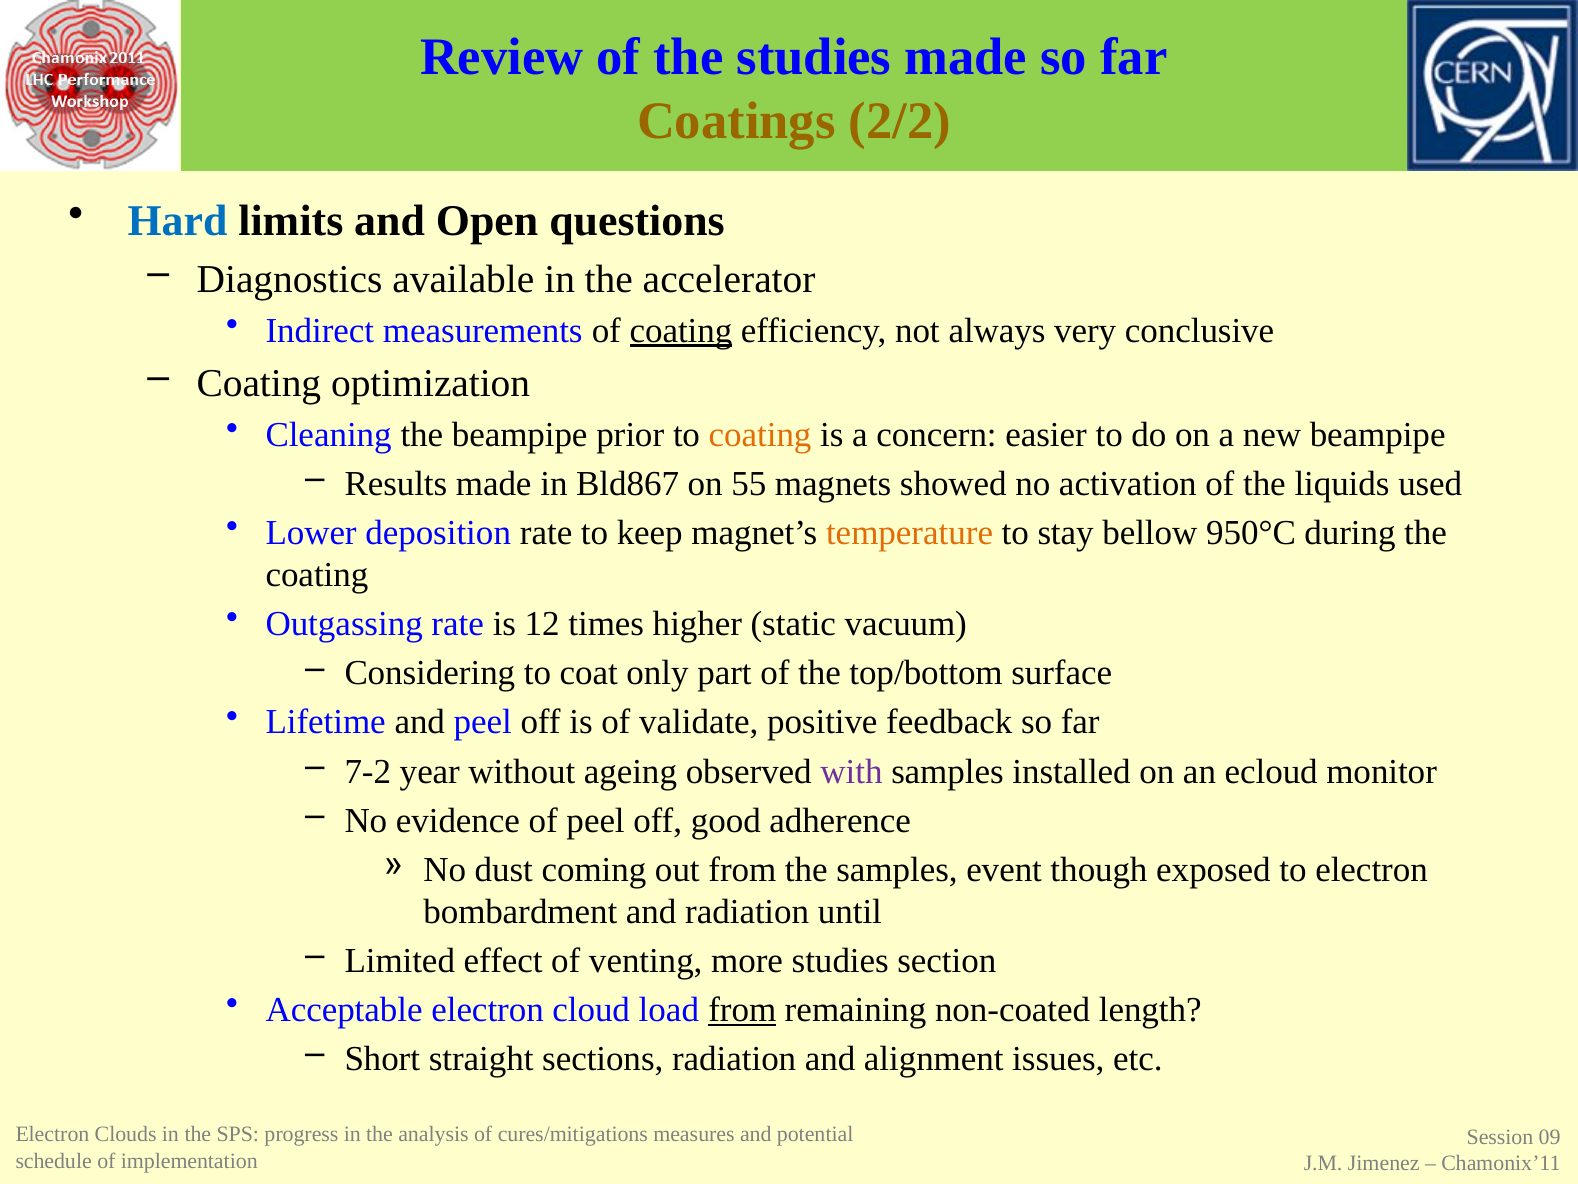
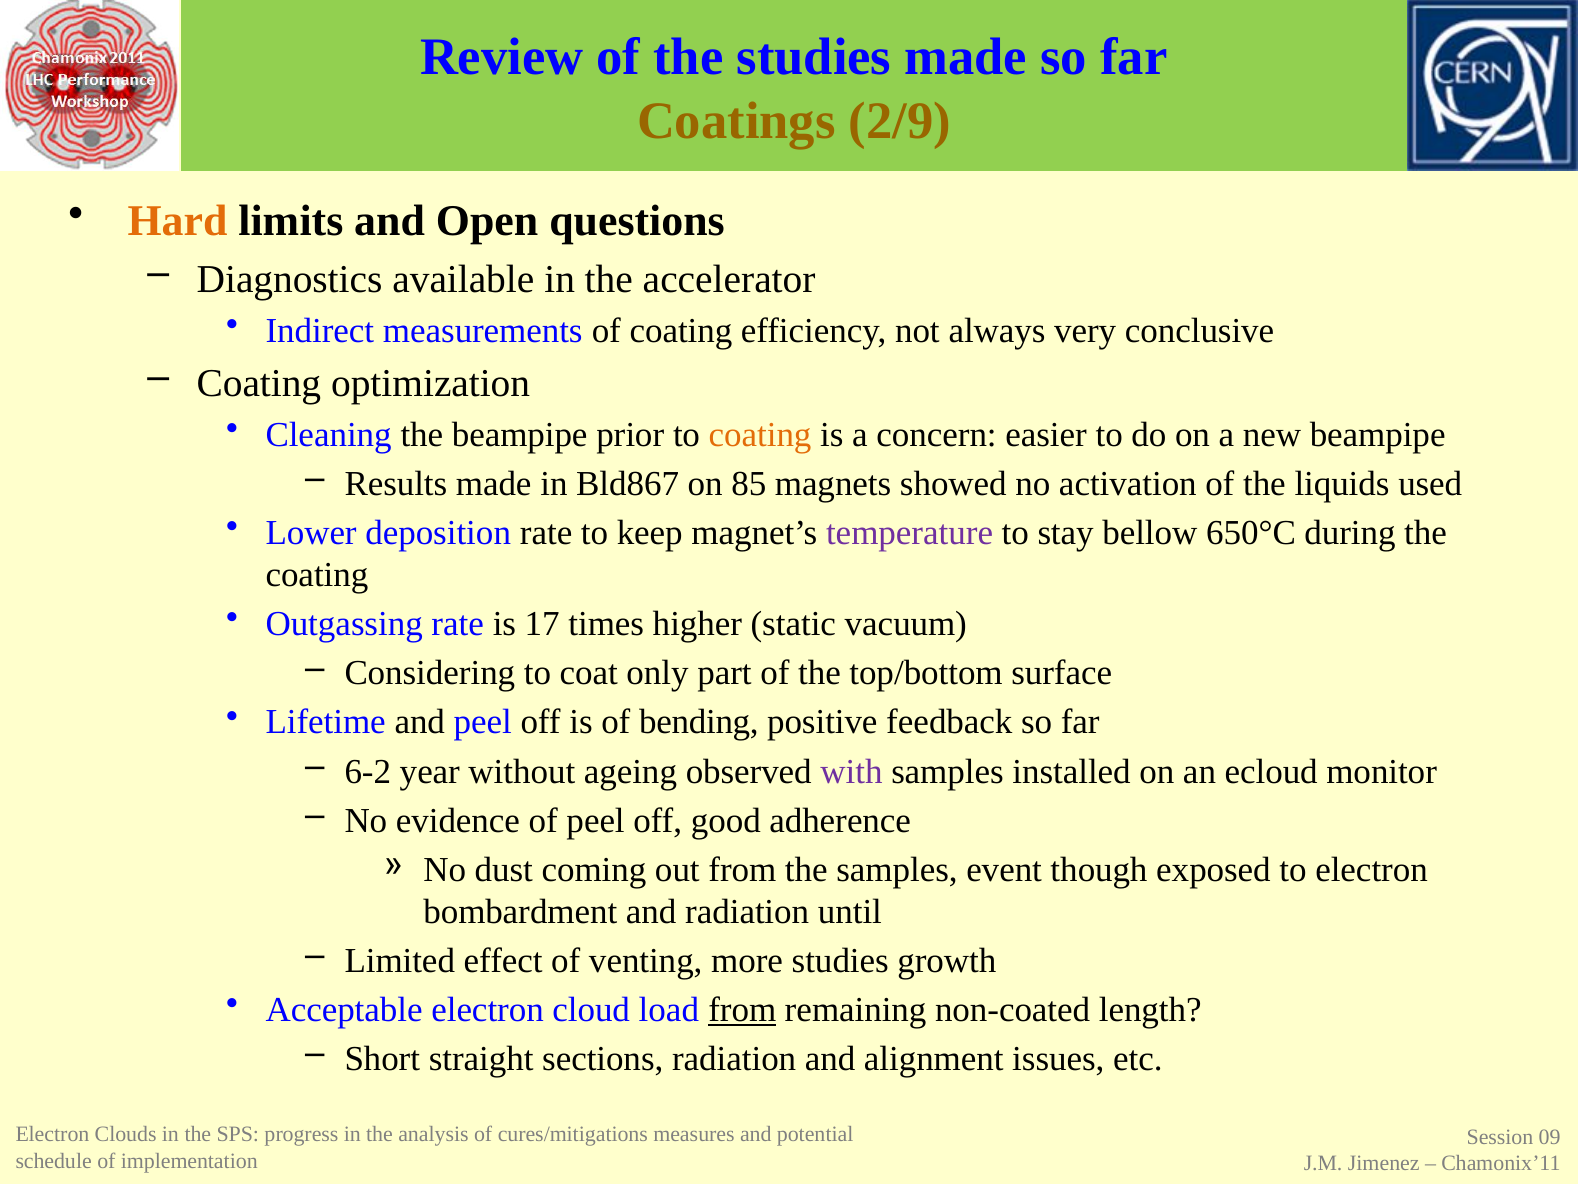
2/2: 2/2 -> 2/9
Hard colour: blue -> orange
coating at (681, 330) underline: present -> none
55: 55 -> 85
temperature colour: orange -> purple
950°C: 950°C -> 650°C
12: 12 -> 17
validate: validate -> bending
7-2: 7-2 -> 6-2
section: section -> growth
